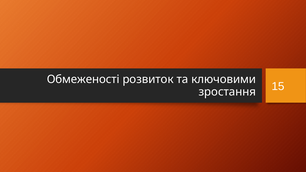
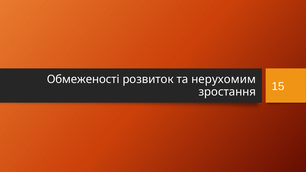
ключовими: ключовими -> нерухомим
